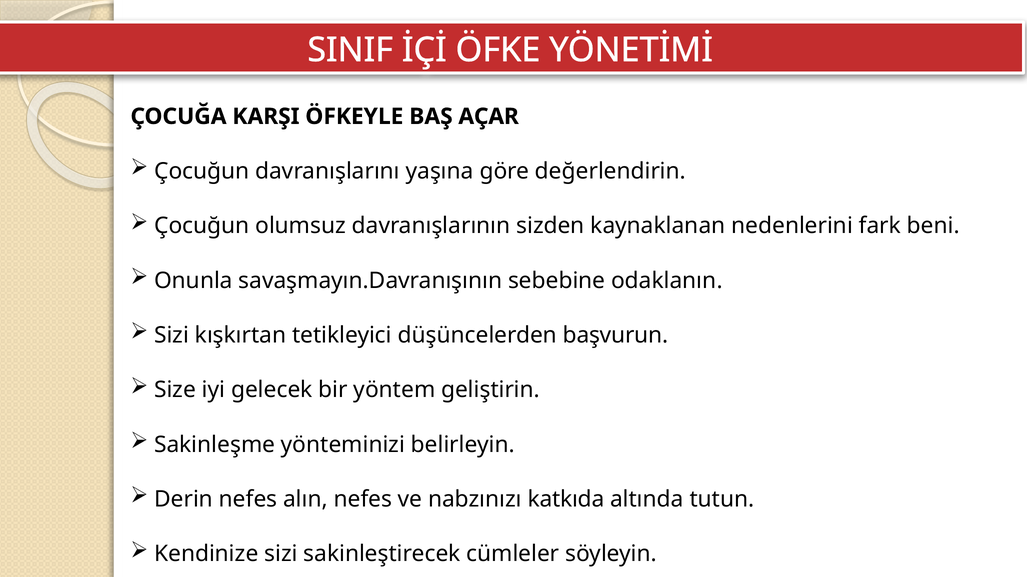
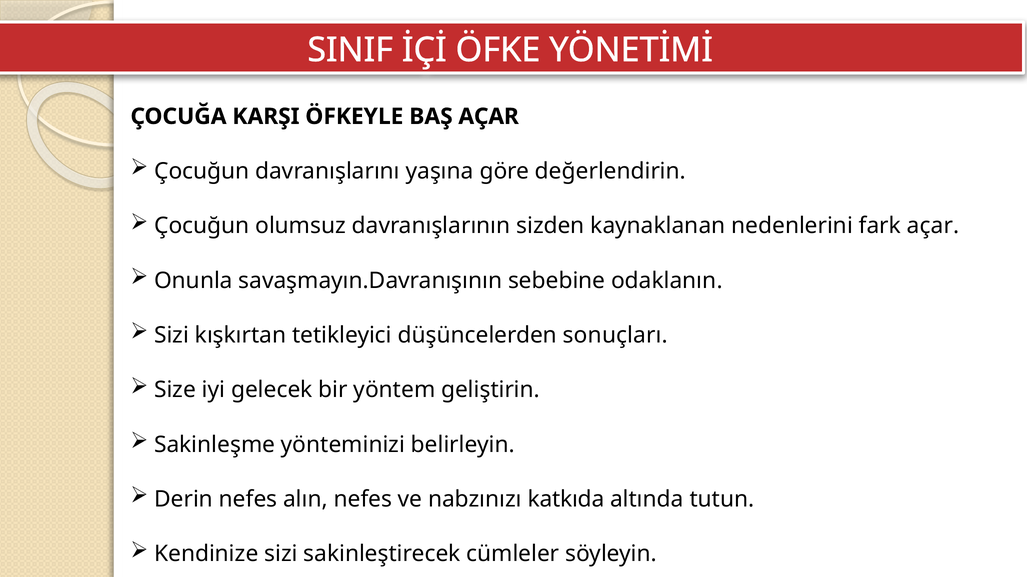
fark beni: beni -> açar
başvurun: başvurun -> sonuçları
